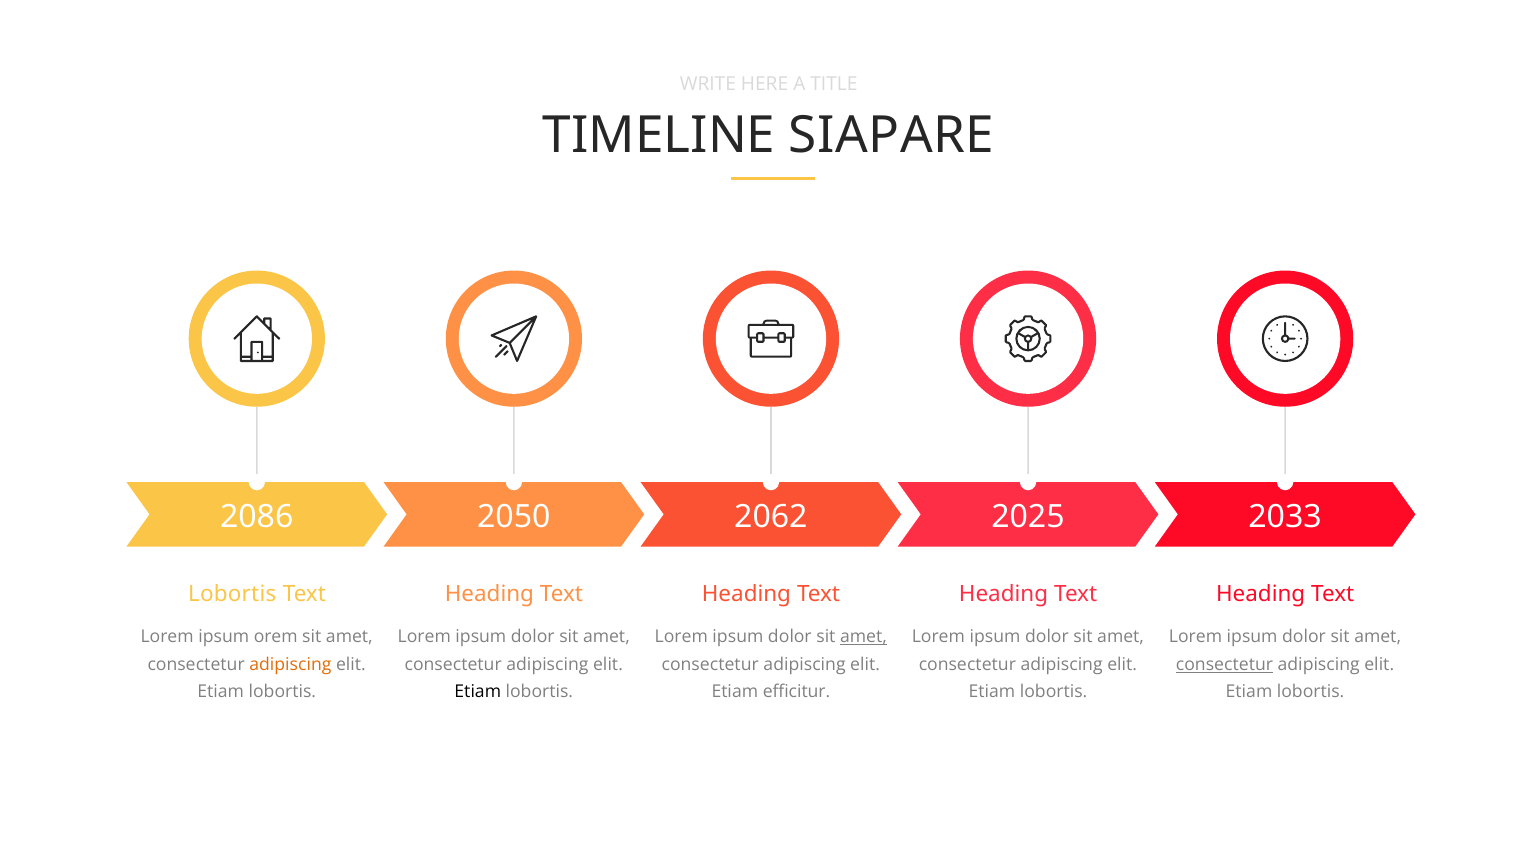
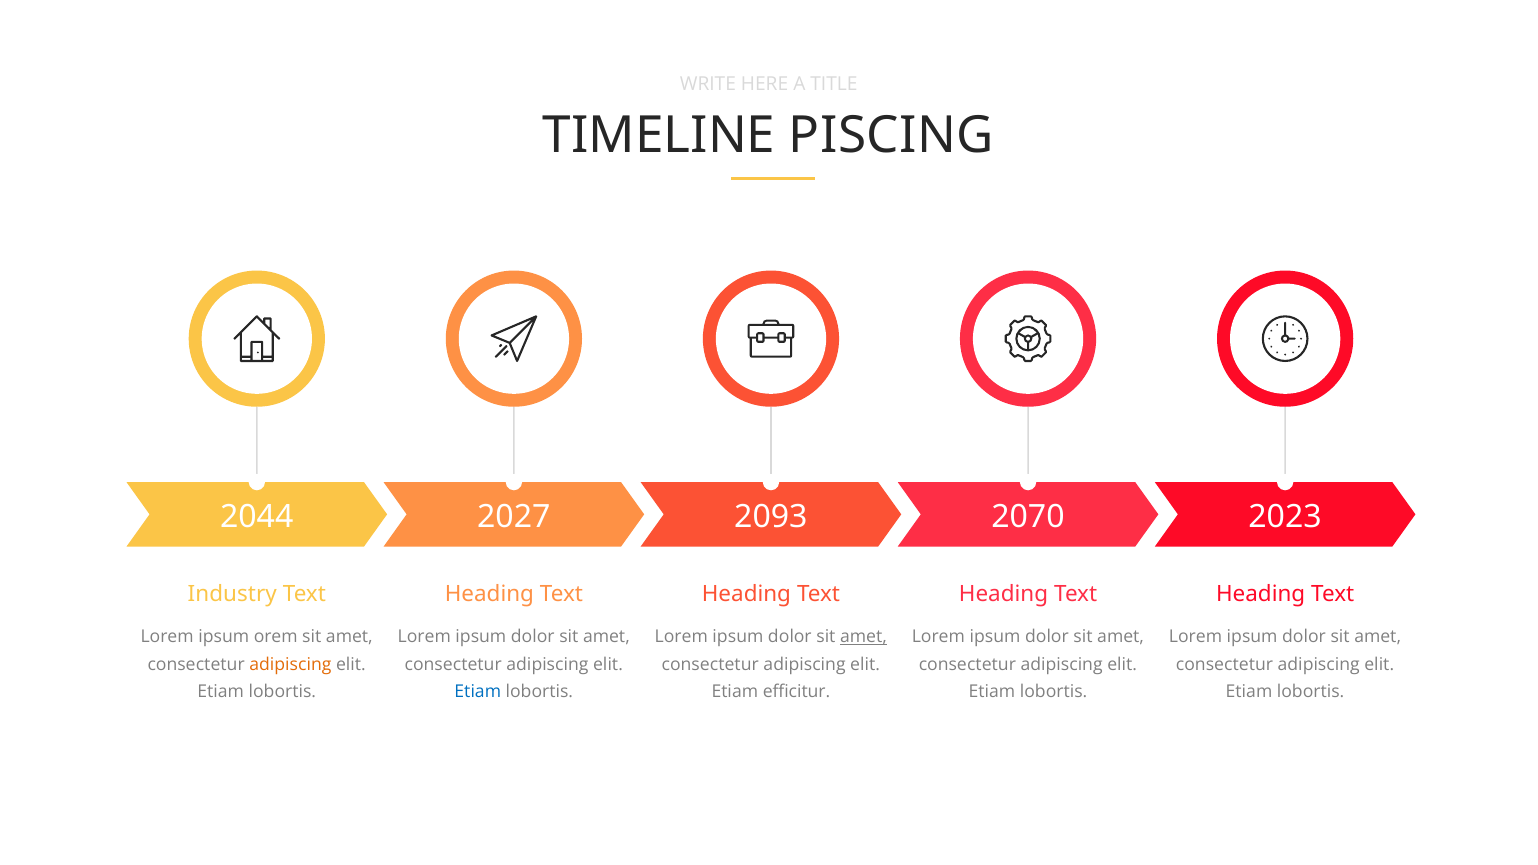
SIAPARE: SIAPARE -> PISCING
2086: 2086 -> 2044
2050: 2050 -> 2027
2062: 2062 -> 2093
2025: 2025 -> 2070
2033: 2033 -> 2023
Lobortis at (232, 594): Lobortis -> Industry
consectetur at (1224, 665) underline: present -> none
Etiam at (478, 692) colour: black -> blue
